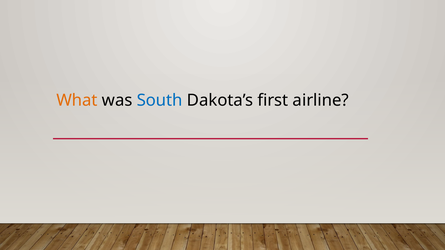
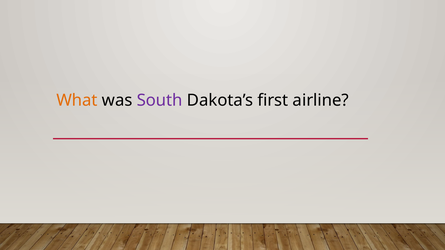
South colour: blue -> purple
